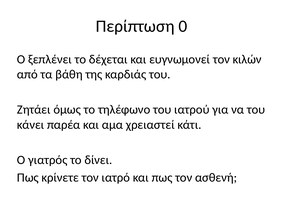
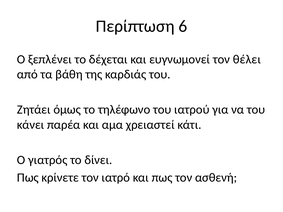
0: 0 -> 6
κιλών: κιλών -> θέλει
